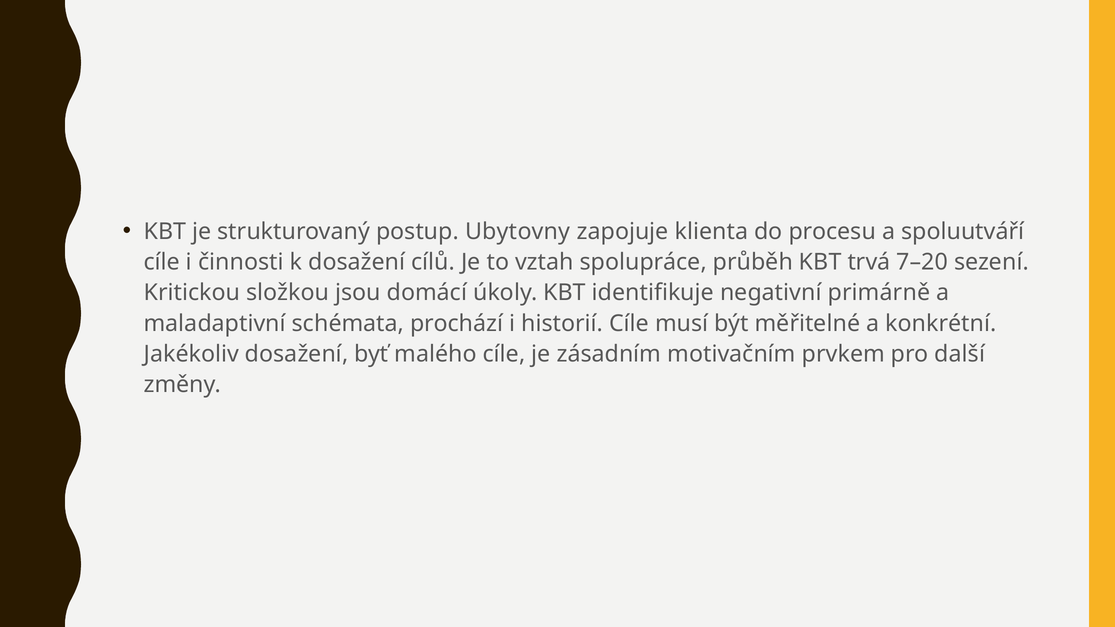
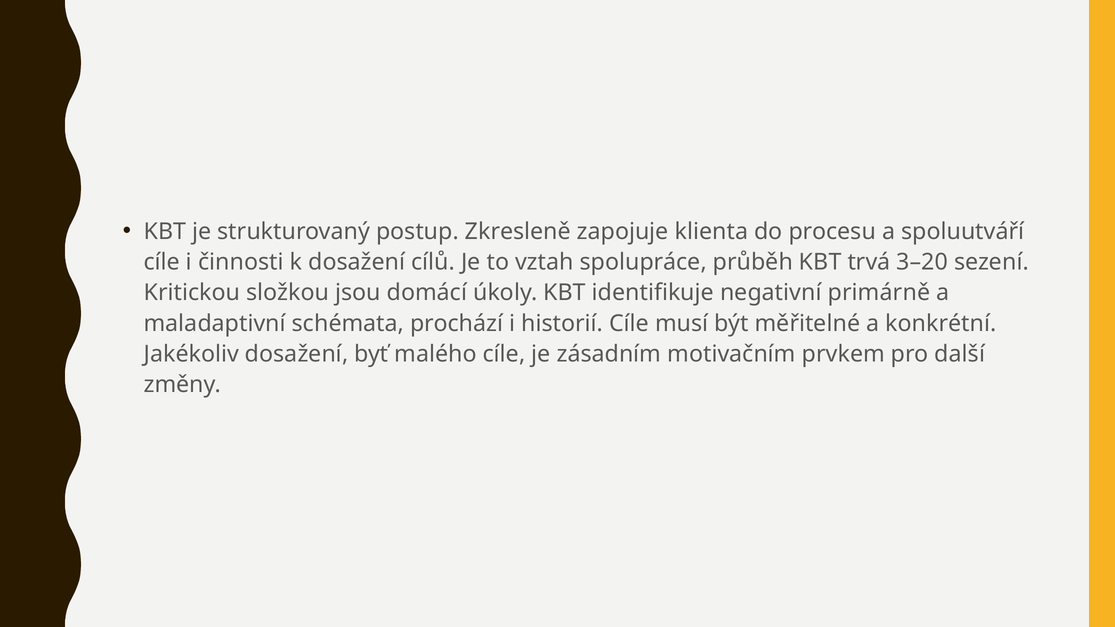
Ubytovny: Ubytovny -> Zkresleně
7–20: 7–20 -> 3–20
